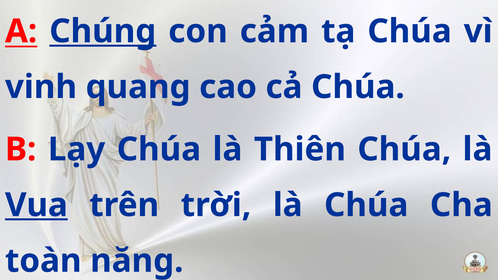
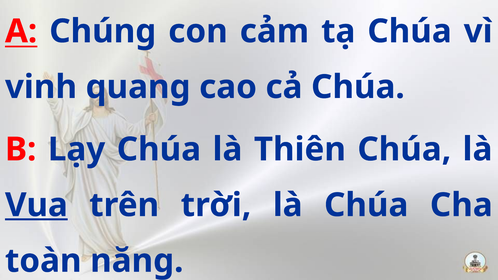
Chúng underline: present -> none
